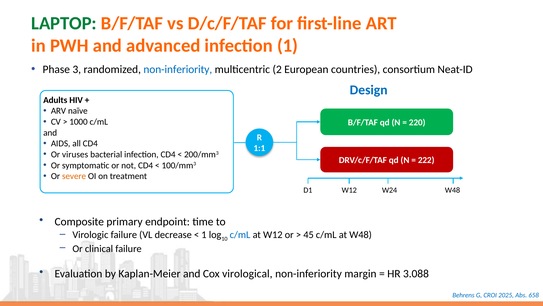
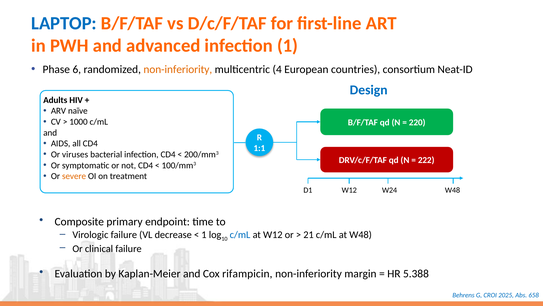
LAPTOP colour: green -> blue
3: 3 -> 6
non-inferiority at (178, 69) colour: blue -> orange
2: 2 -> 4
45: 45 -> 21
virological: virological -> rifampicin
3.088: 3.088 -> 5.388
